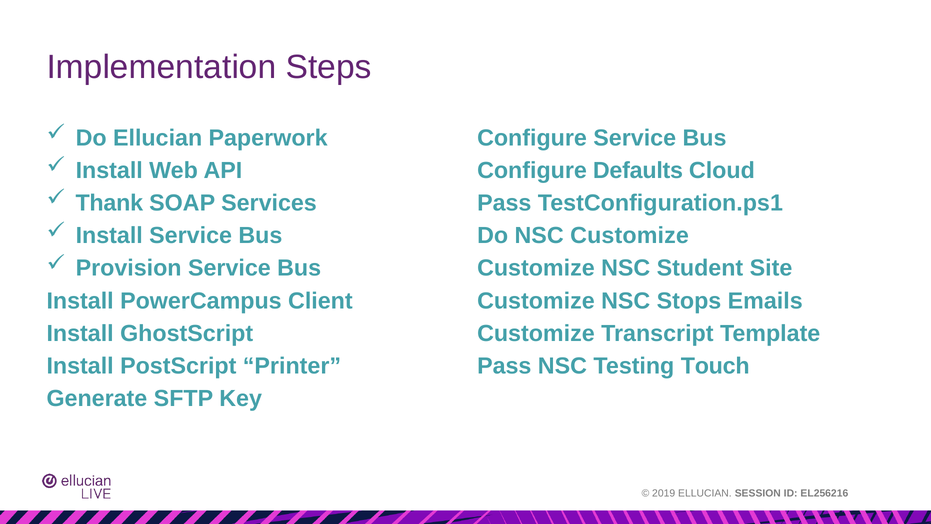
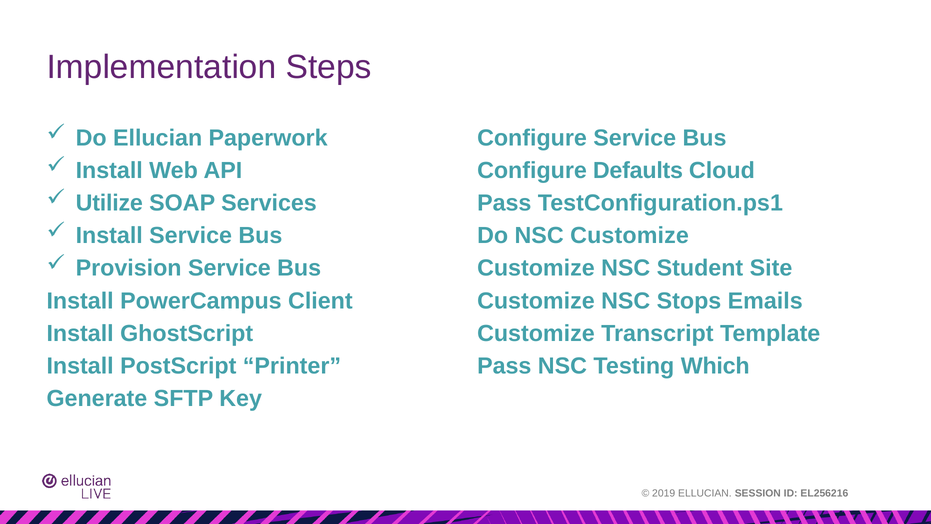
Thank: Thank -> Utilize
Touch: Touch -> Which
